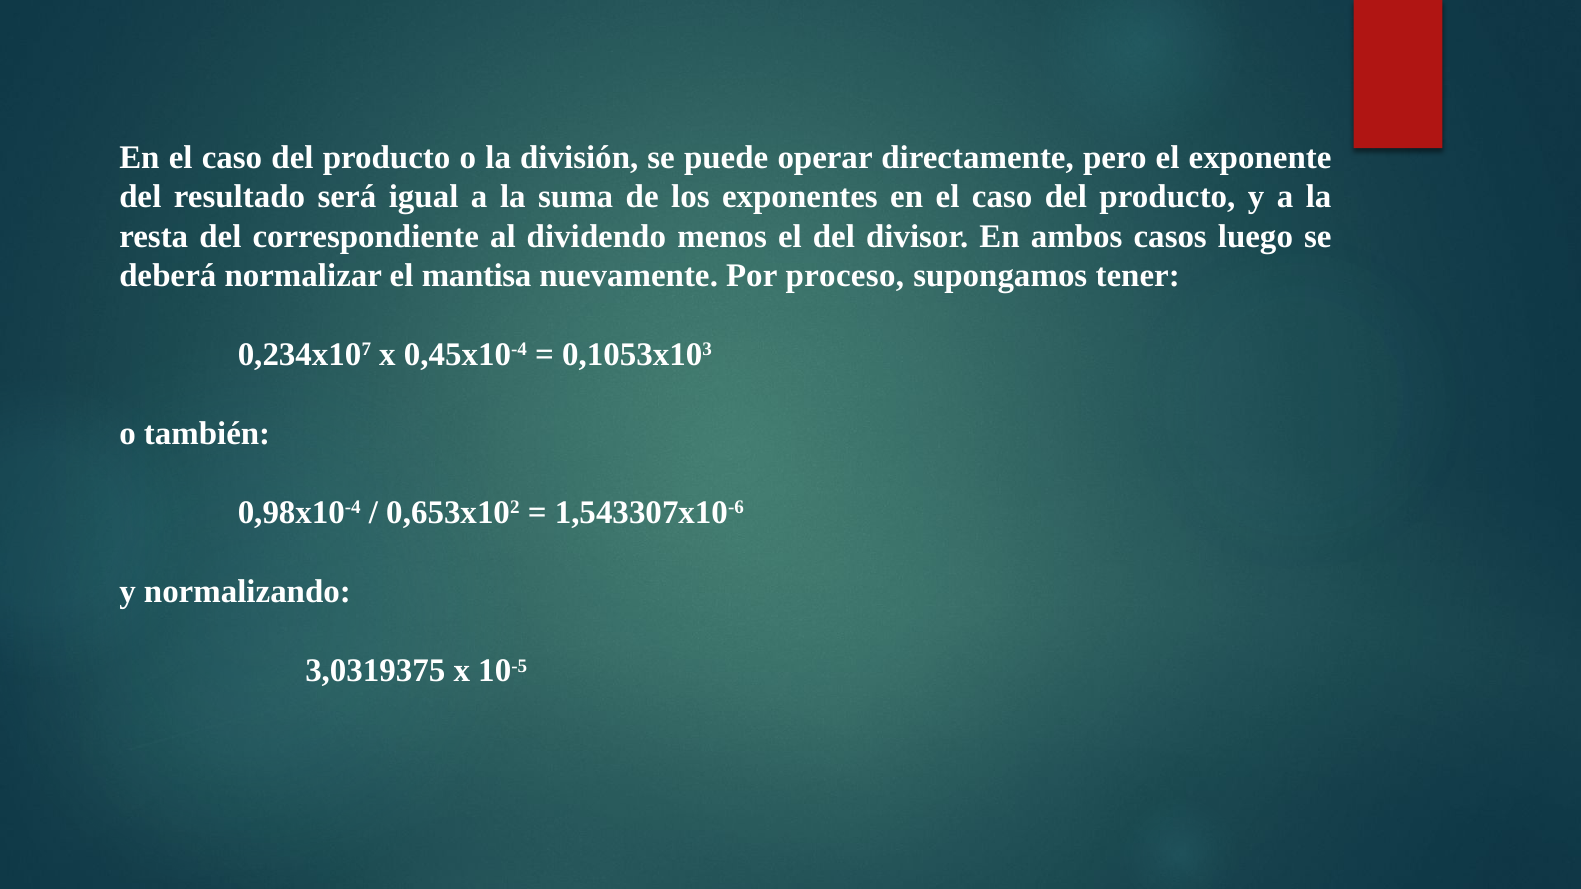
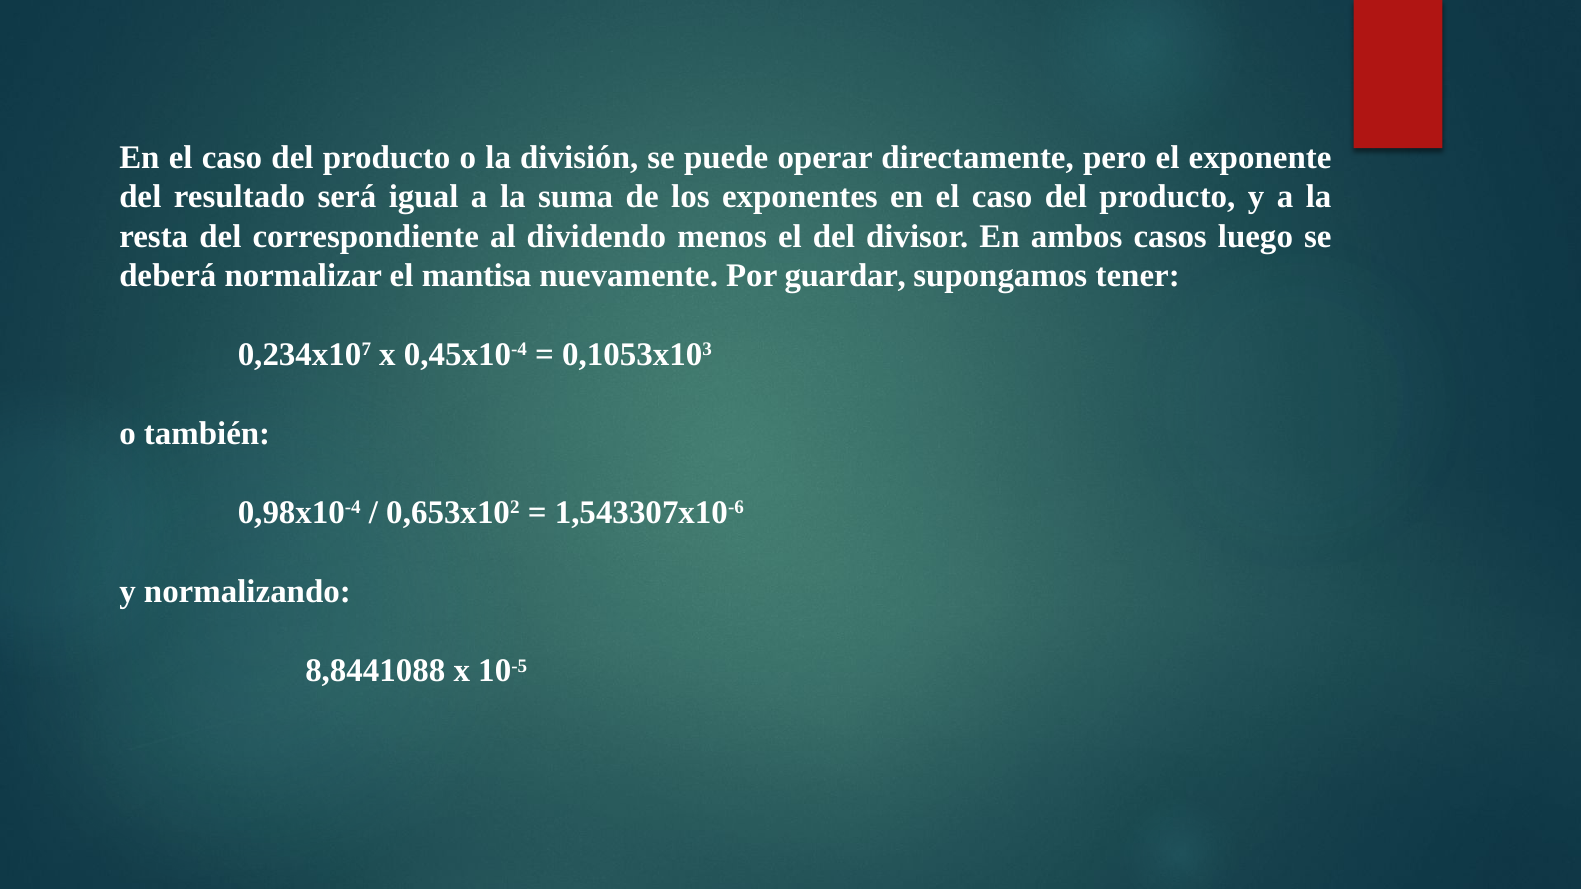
proceso: proceso -> guardar
3,0319375: 3,0319375 -> 8,8441088
